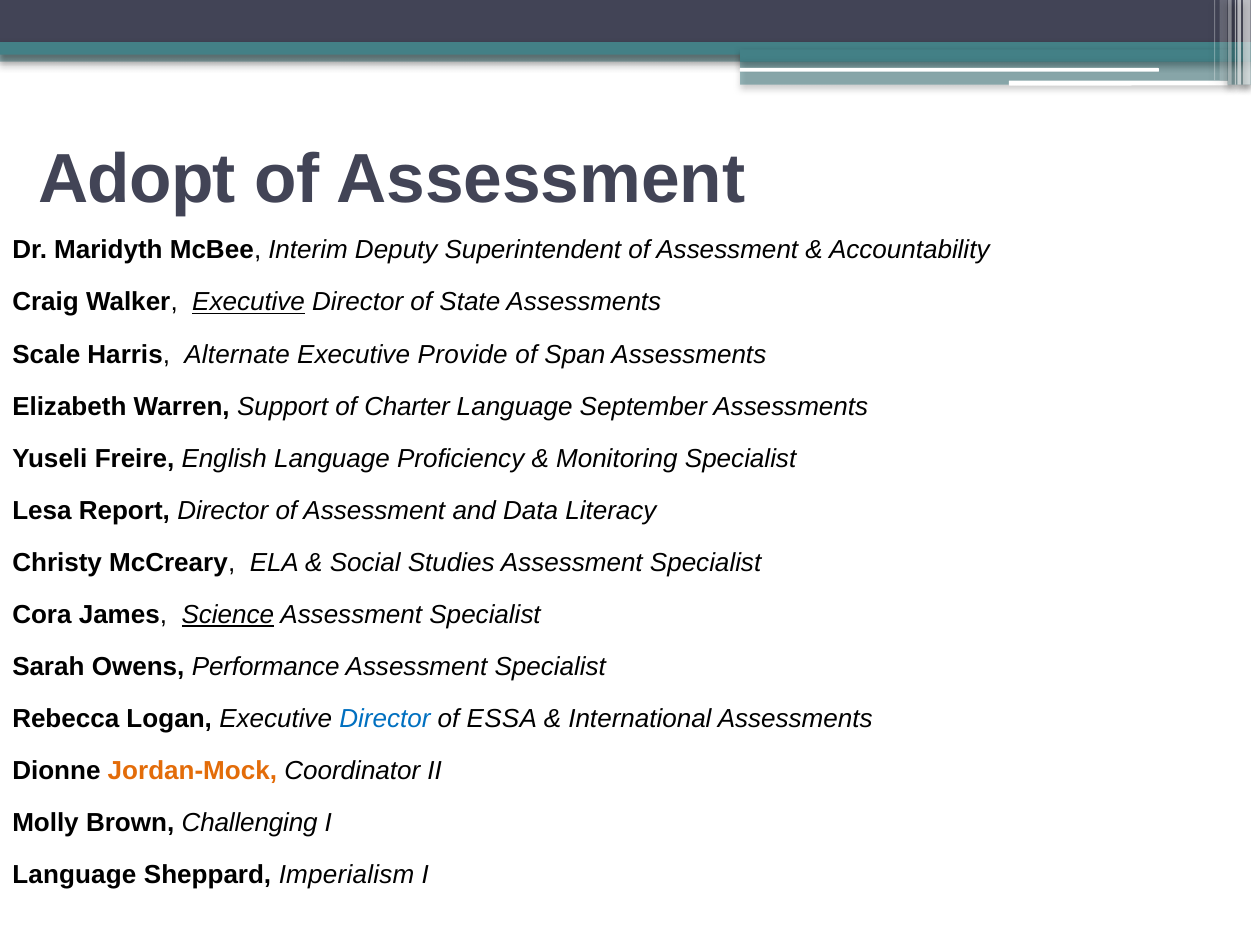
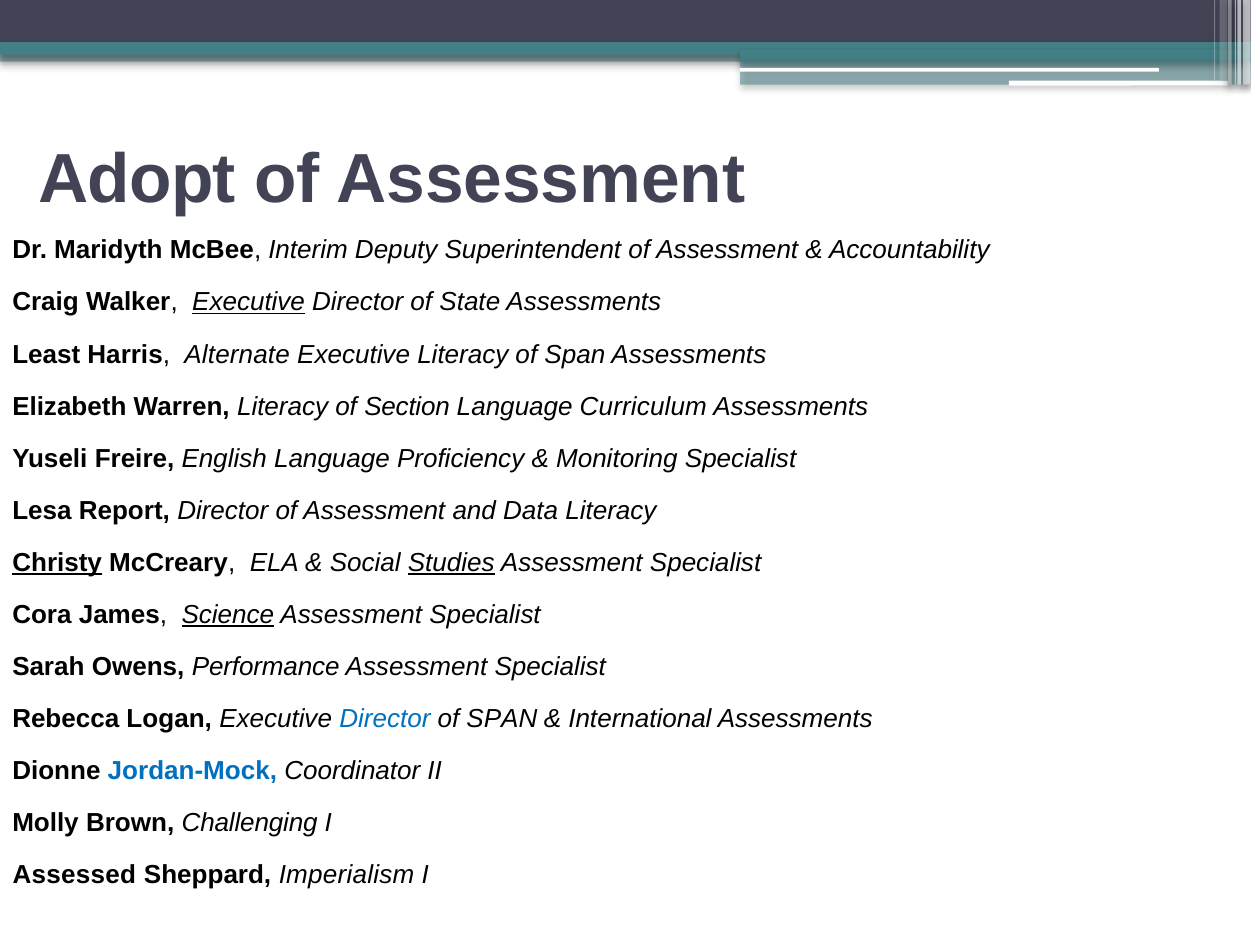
Scale: Scale -> Least
Executive Provide: Provide -> Literacy
Warren Support: Support -> Literacy
Charter: Charter -> Section
September: September -> Curriculum
Christy underline: none -> present
Studies underline: none -> present
ESSA at (502, 719): ESSA -> SPAN
Jordan-Mock colour: orange -> blue
Language at (74, 876): Language -> Assessed
